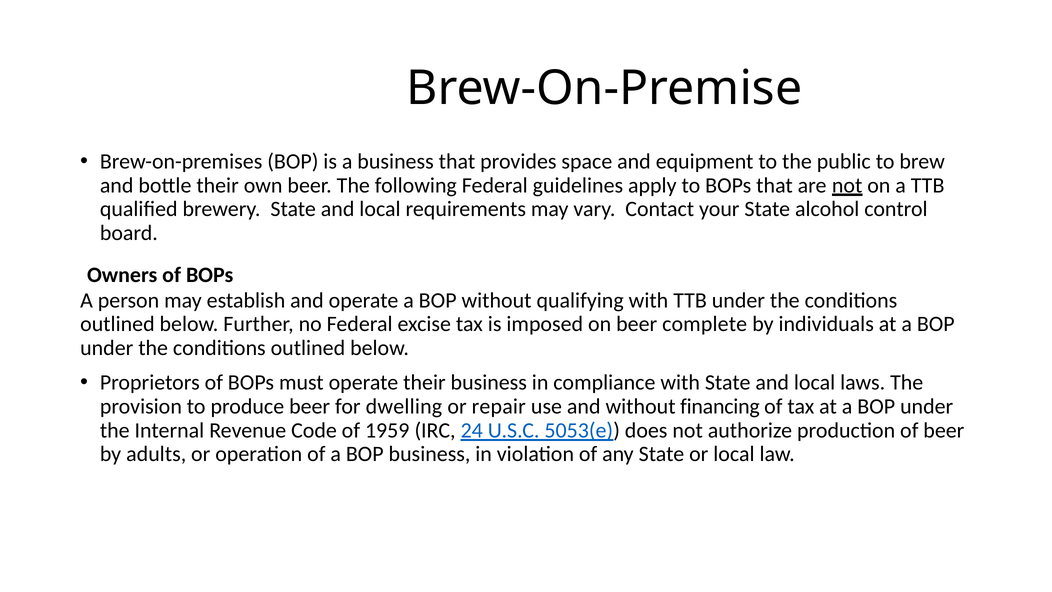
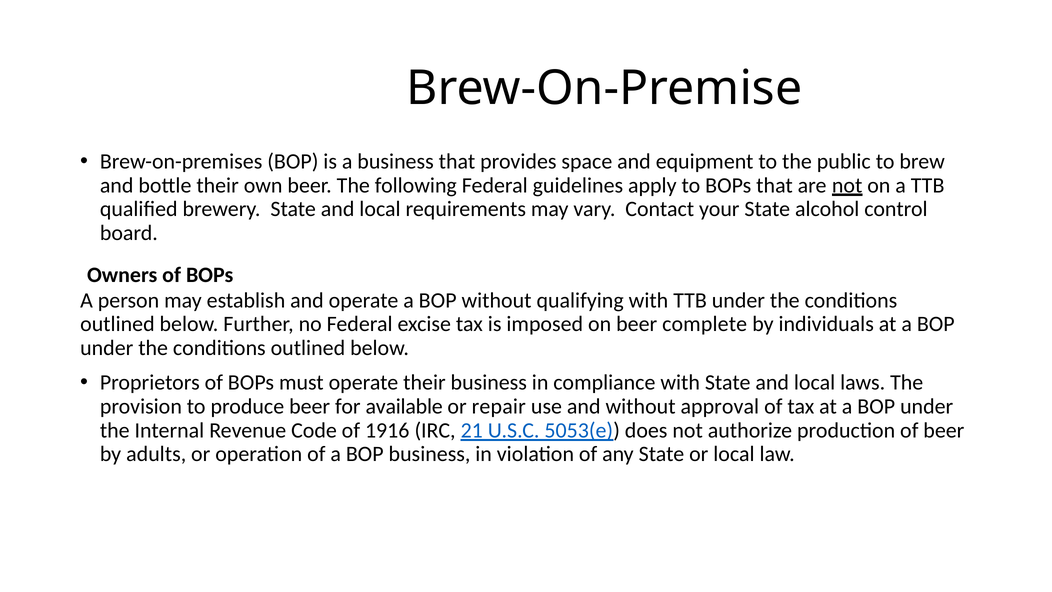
dwelling: dwelling -> available
financing: financing -> approval
1959: 1959 -> 1916
24: 24 -> 21
